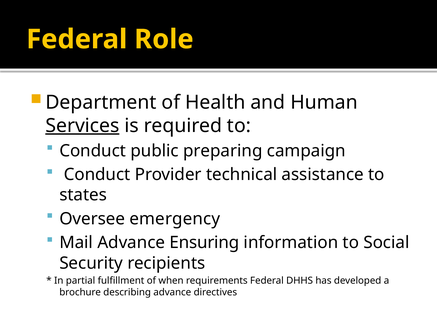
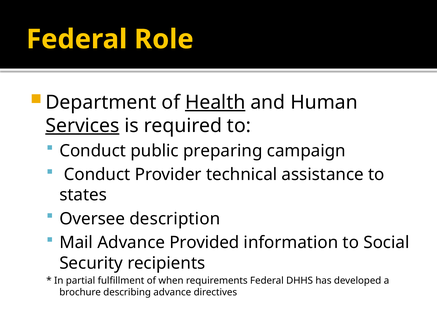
Health underline: none -> present
emergency: emergency -> description
Ensuring: Ensuring -> Provided
